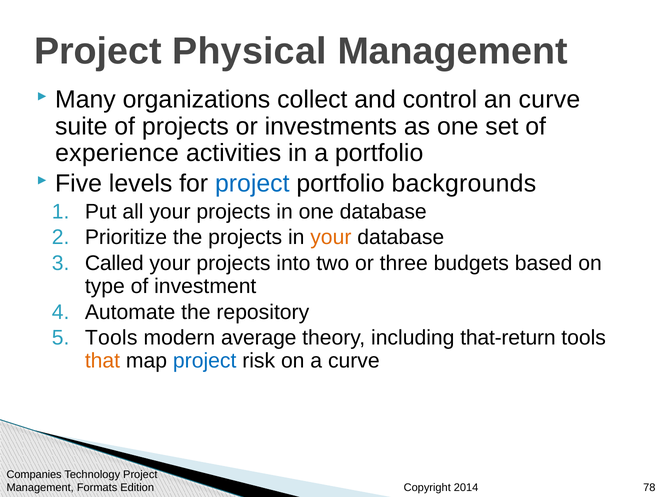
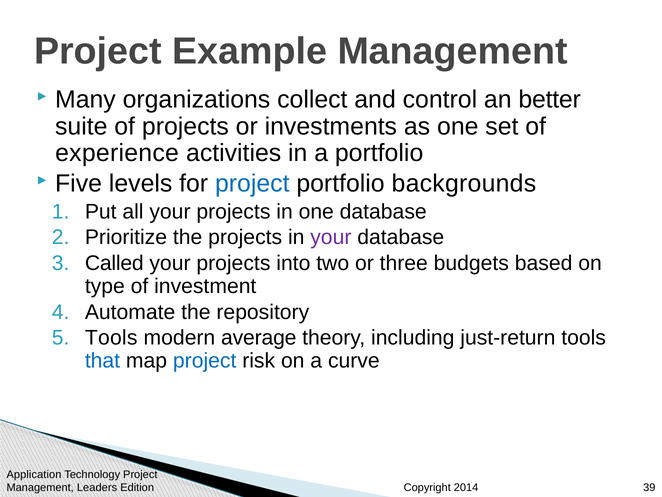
Physical: Physical -> Example
an curve: curve -> better
your at (331, 237) colour: orange -> purple
that-return: that-return -> just-return
that colour: orange -> blue
Companies: Companies -> Application
Formats: Formats -> Leaders
78: 78 -> 39
